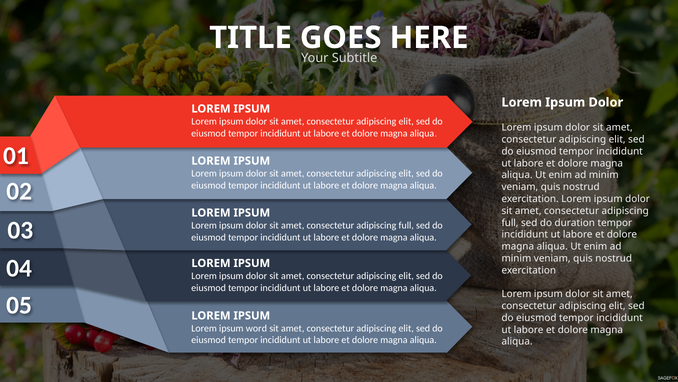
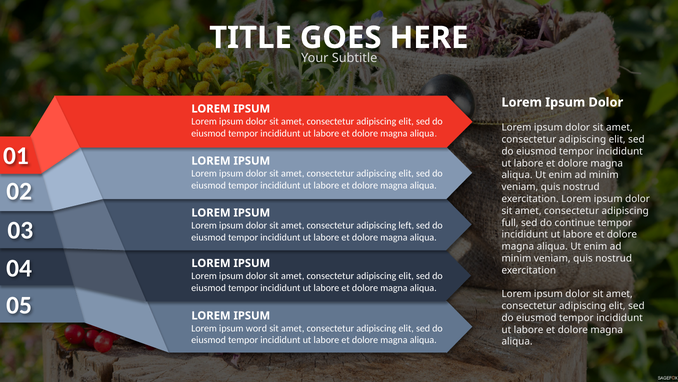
duration: duration -> continue
full at (406, 225): full -> left
